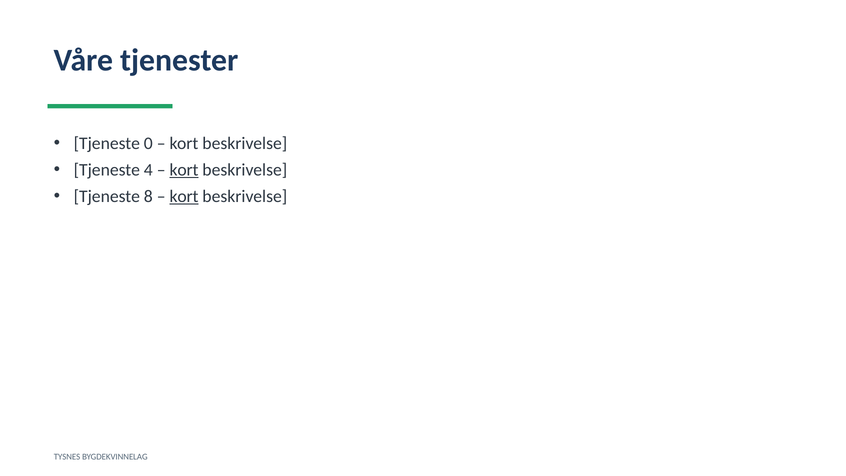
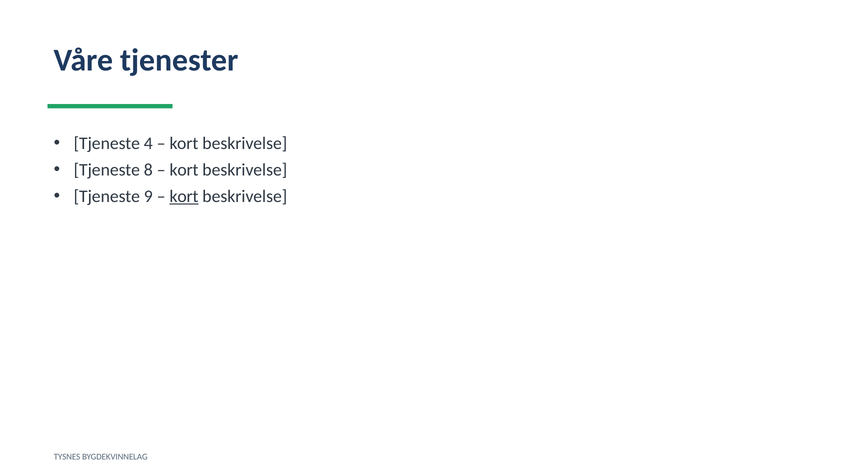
0: 0 -> 4
4: 4 -> 8
kort at (184, 170) underline: present -> none
8: 8 -> 9
